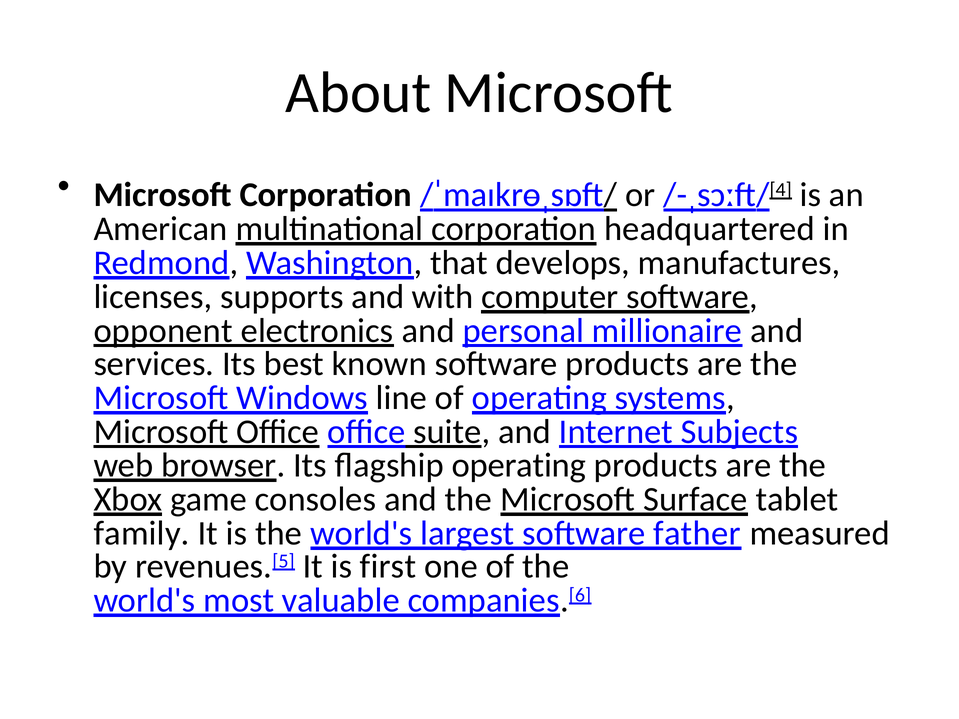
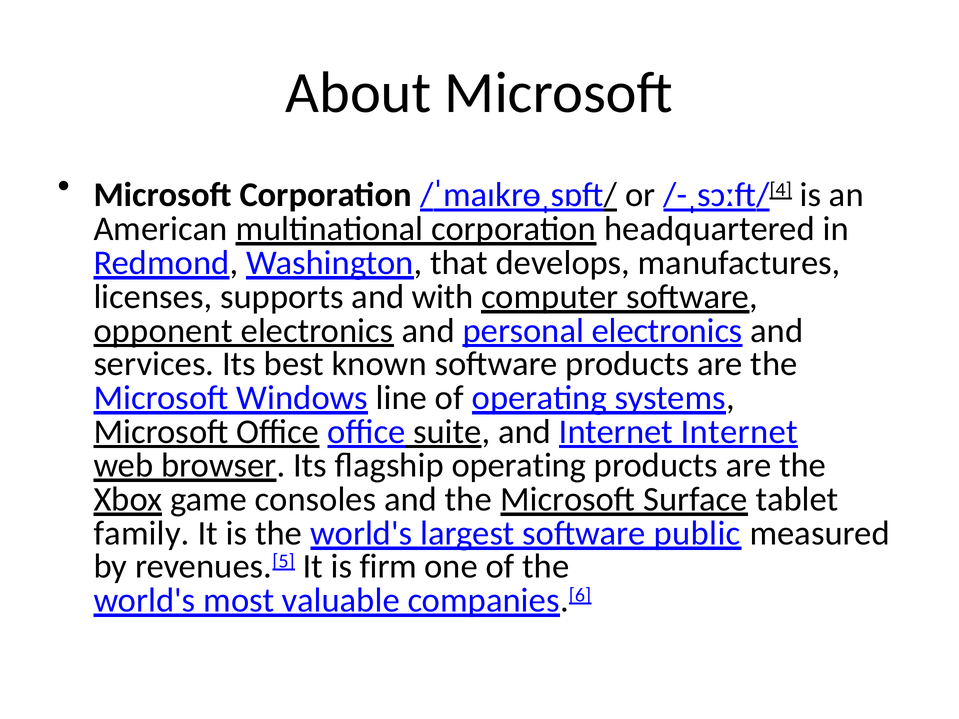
personal millionaire: millionaire -> electronics
Internet Subjects: Subjects -> Internet
father: father -> public
first: first -> firm
